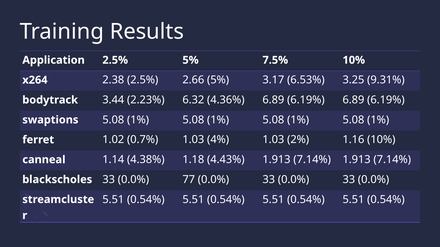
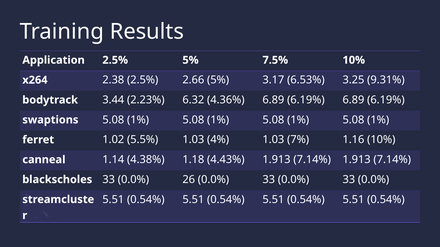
0.7%: 0.7% -> 5.5%
2%: 2% -> 7%
77: 77 -> 26
